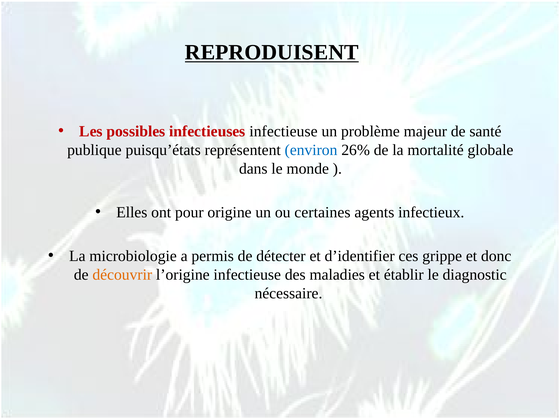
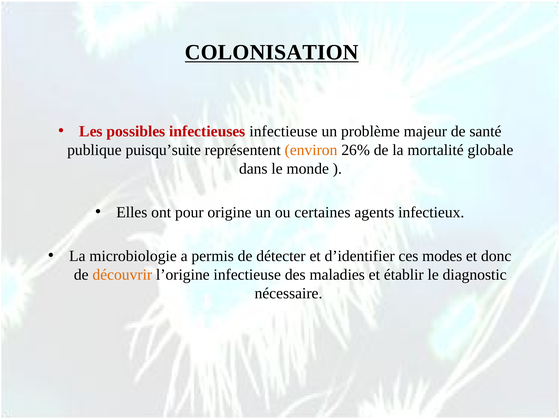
REPRODUISENT: REPRODUISENT -> COLONISATION
puisqu’états: puisqu’états -> puisqu’suite
environ colour: blue -> orange
grippe: grippe -> modes
